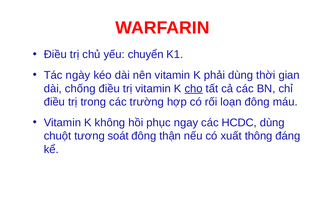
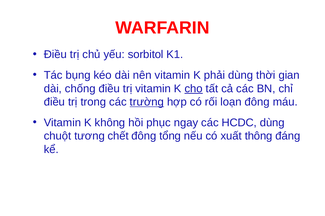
chuyển: chuyển -> sorbitol
ngày: ngày -> bụng
trường underline: none -> present
soát: soát -> chết
thận: thận -> tổng
